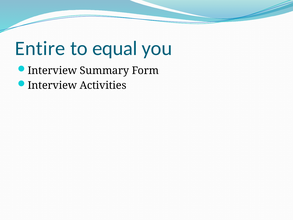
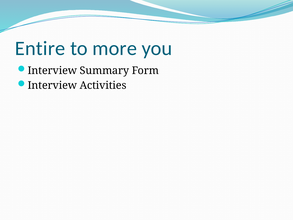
equal: equal -> more
